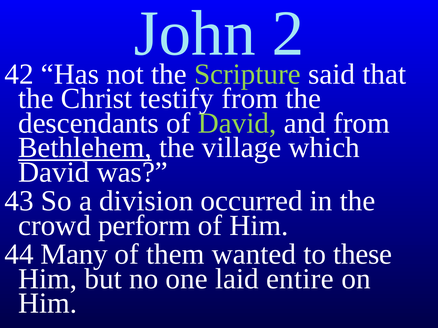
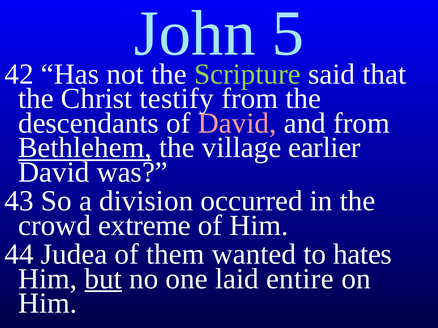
2: 2 -> 5
David at (237, 123) colour: light green -> pink
which: which -> earlier
perform: perform -> extreme
Many: Many -> Judea
these: these -> hates
but underline: none -> present
